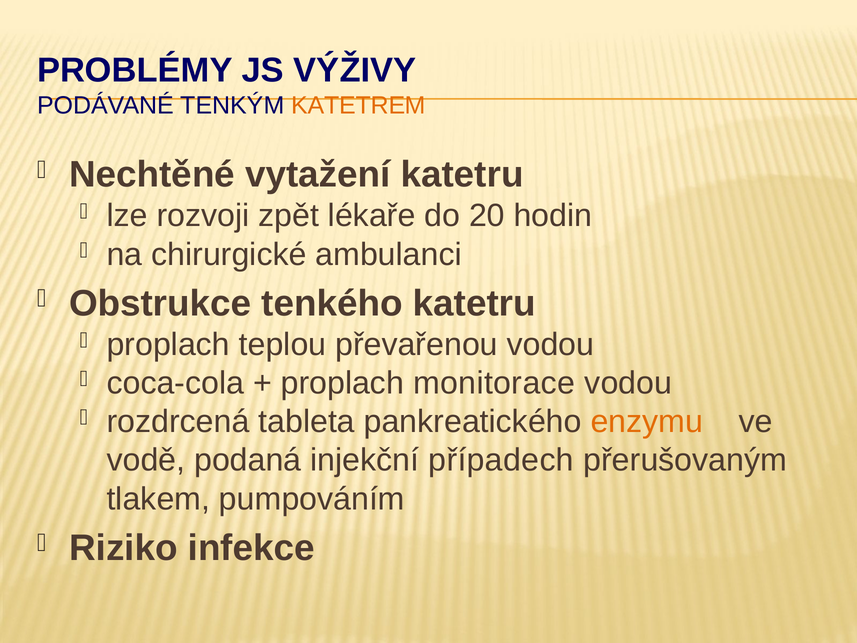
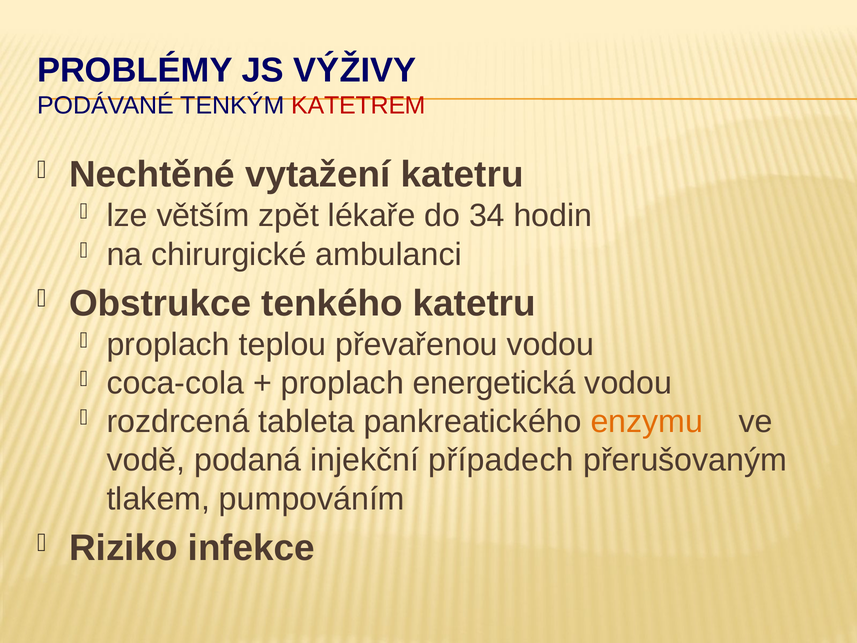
KATETREM colour: orange -> red
rozvoji: rozvoji -> větším
20: 20 -> 34
monitorace: monitorace -> energetická
